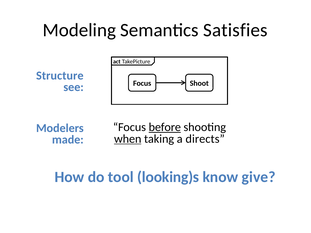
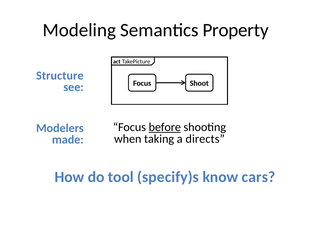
Satisfies: Satisfies -> Property
when underline: present -> none
looking)s: looking)s -> specify)s
give: give -> cars
